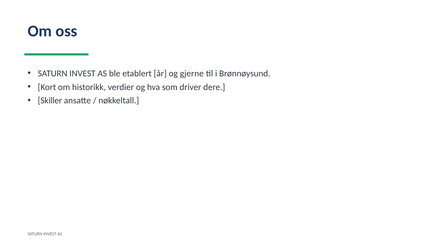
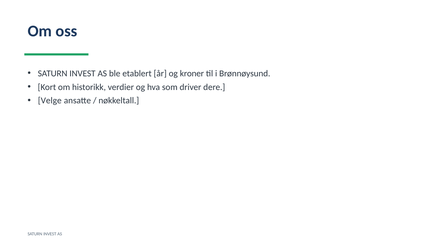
gjerne: gjerne -> kroner
Skiller: Skiller -> Velge
